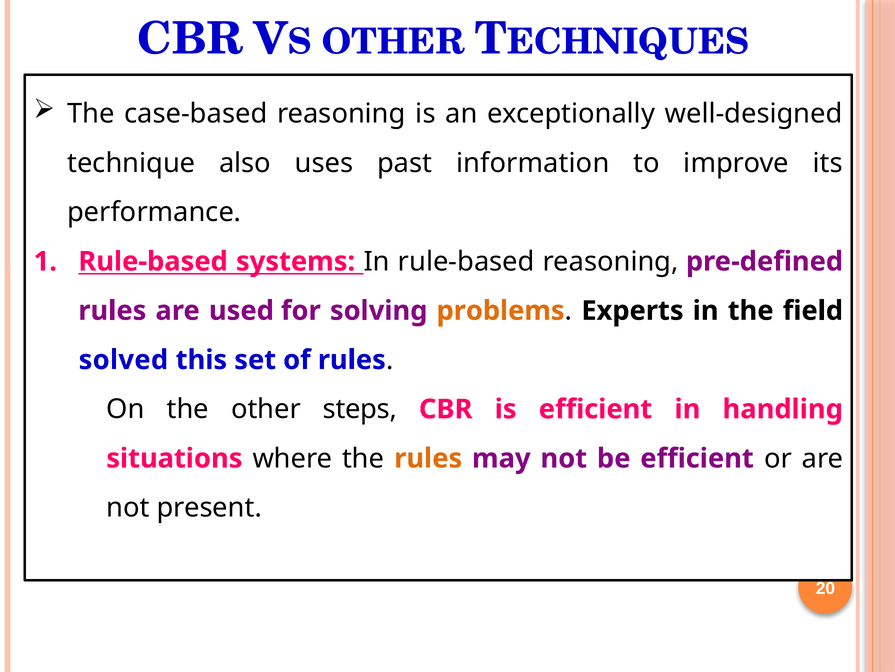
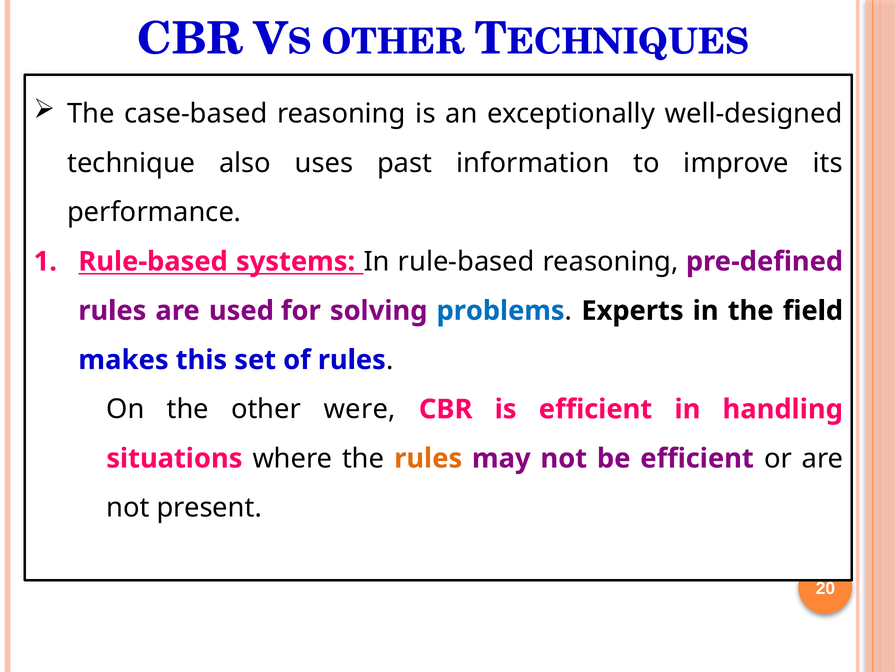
problems colour: orange -> blue
solved: solved -> makes
steps: steps -> were
